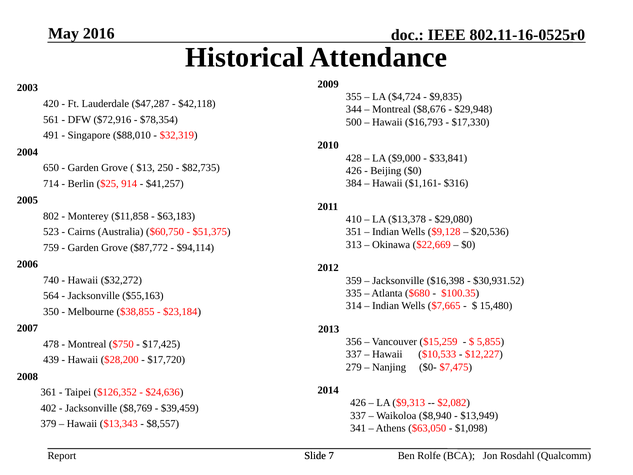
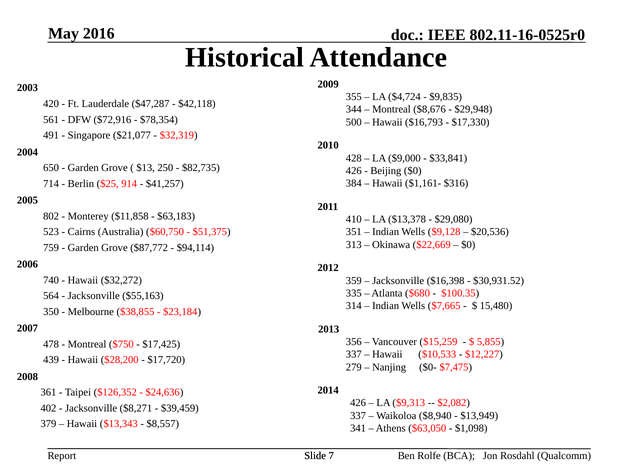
$88,010: $88,010 -> $21,077
$8,769: $8,769 -> $8,271
